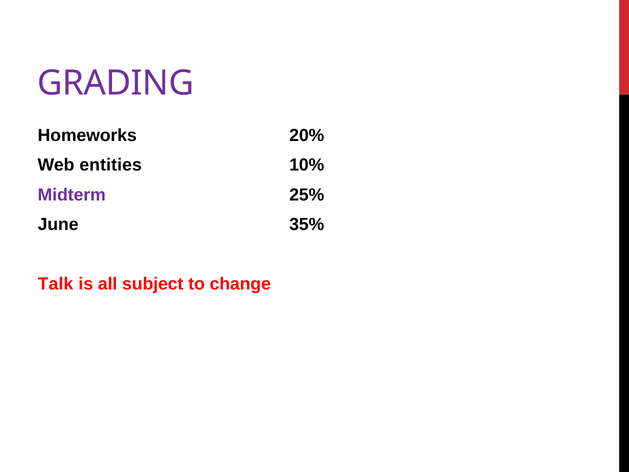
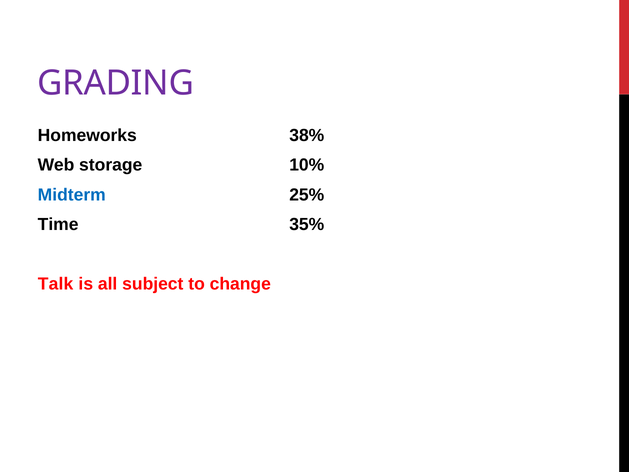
20%: 20% -> 38%
entities: entities -> storage
Midterm colour: purple -> blue
June: June -> Time
